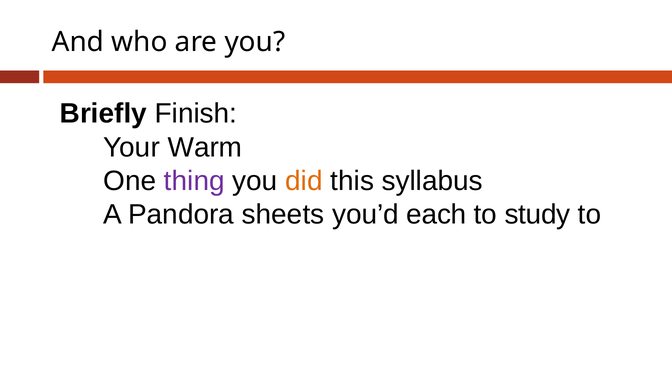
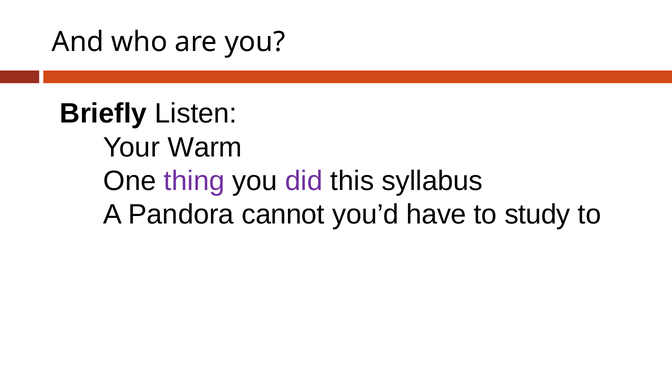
Finish: Finish -> Listen
did colour: orange -> purple
sheets: sheets -> cannot
each: each -> have
